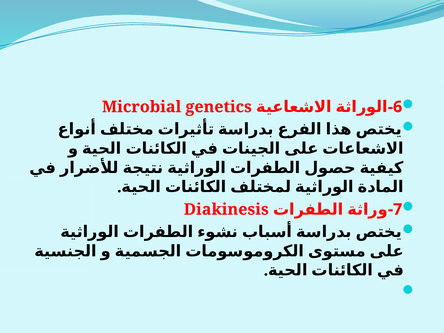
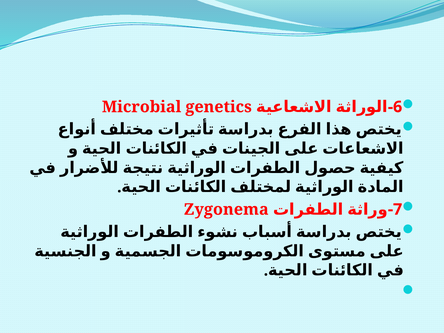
Diakinesis: Diakinesis -> Zygonema
